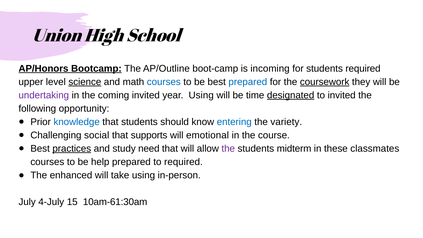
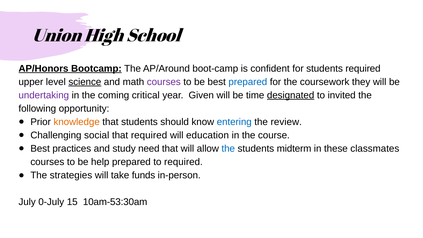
AP/Outline: AP/Outline -> AP/Around
incoming: incoming -> confident
courses at (164, 82) colour: blue -> purple
coursework underline: present -> none
coming invited: invited -> critical
year Using: Using -> Given
knowledge colour: blue -> orange
variety: variety -> review
that supports: supports -> required
emotional: emotional -> education
practices underline: present -> none
the at (228, 149) colour: purple -> blue
enhanced: enhanced -> strategies
take using: using -> funds
4-July: 4-July -> 0-July
10am-61:30am: 10am-61:30am -> 10am-53:30am
